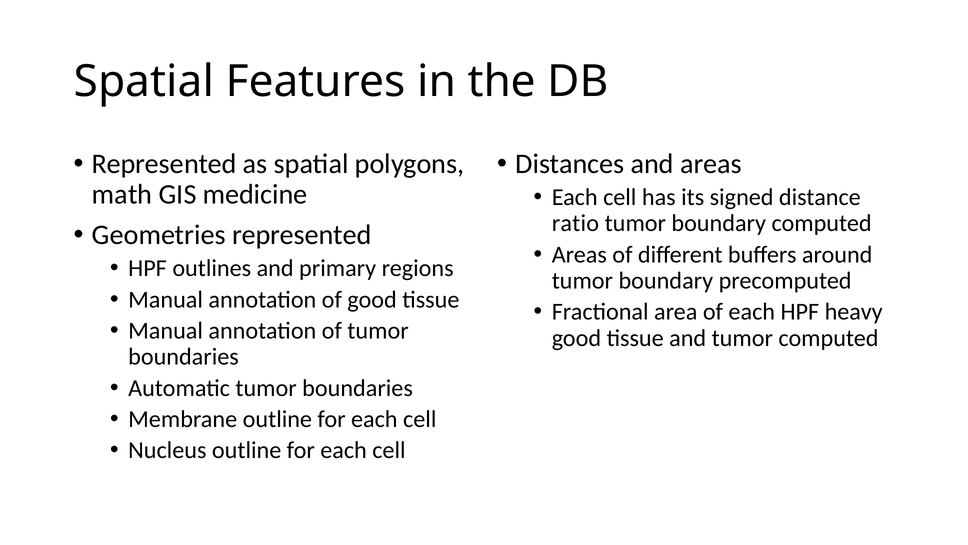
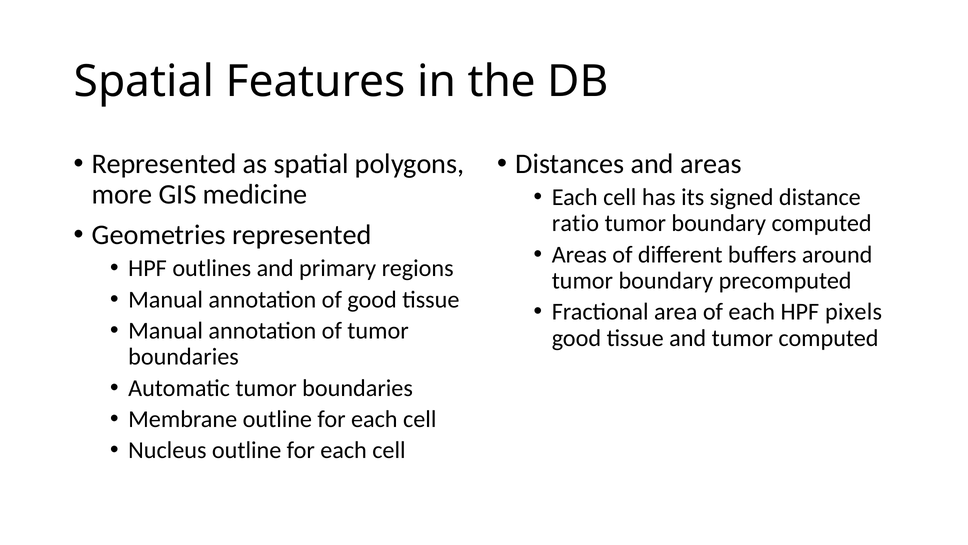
math: math -> more
heavy: heavy -> pixels
